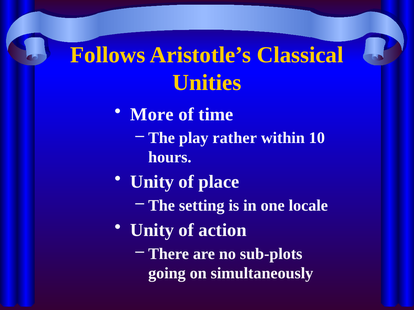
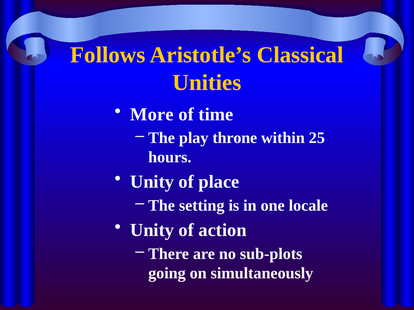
rather: rather -> throne
10: 10 -> 25
